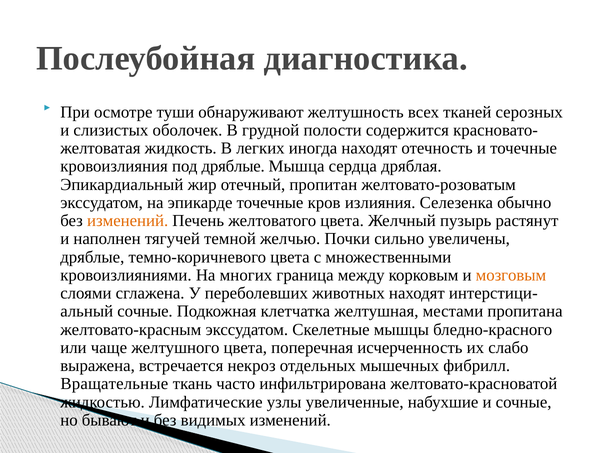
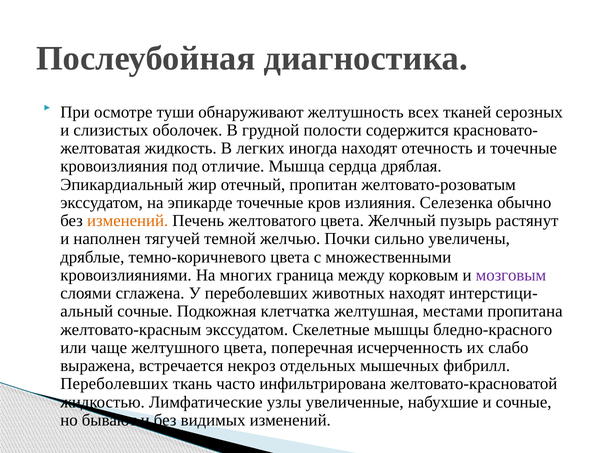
под дряблые: дряблые -> отличие
мозговым colour: orange -> purple
Вращательные at (114, 384): Вращательные -> Переболевших
